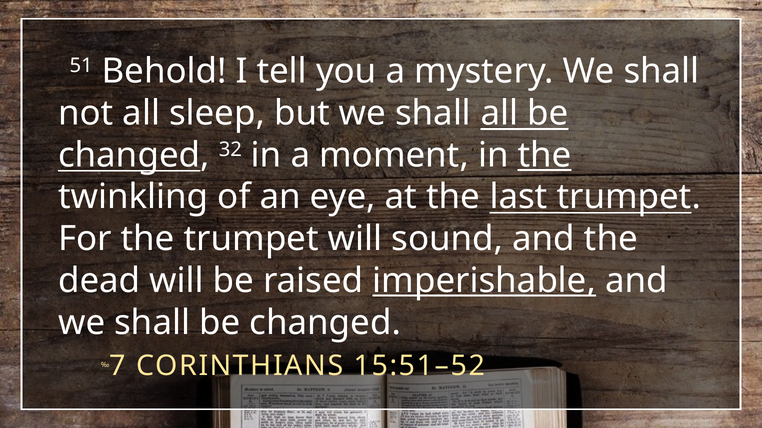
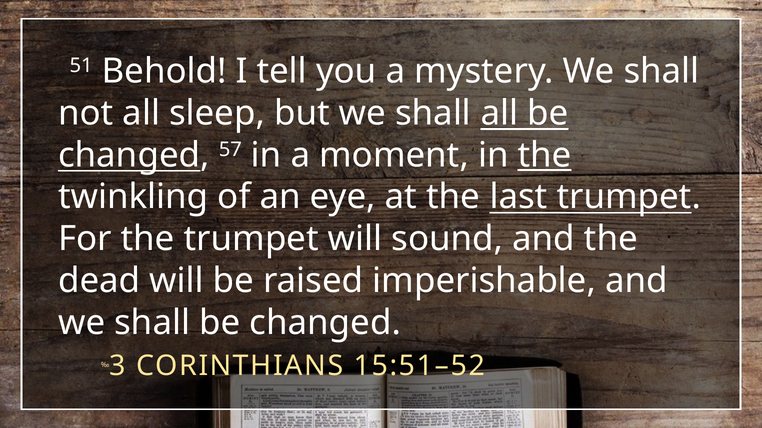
32: 32 -> 57
imperishable underline: present -> none
7: 7 -> 3
